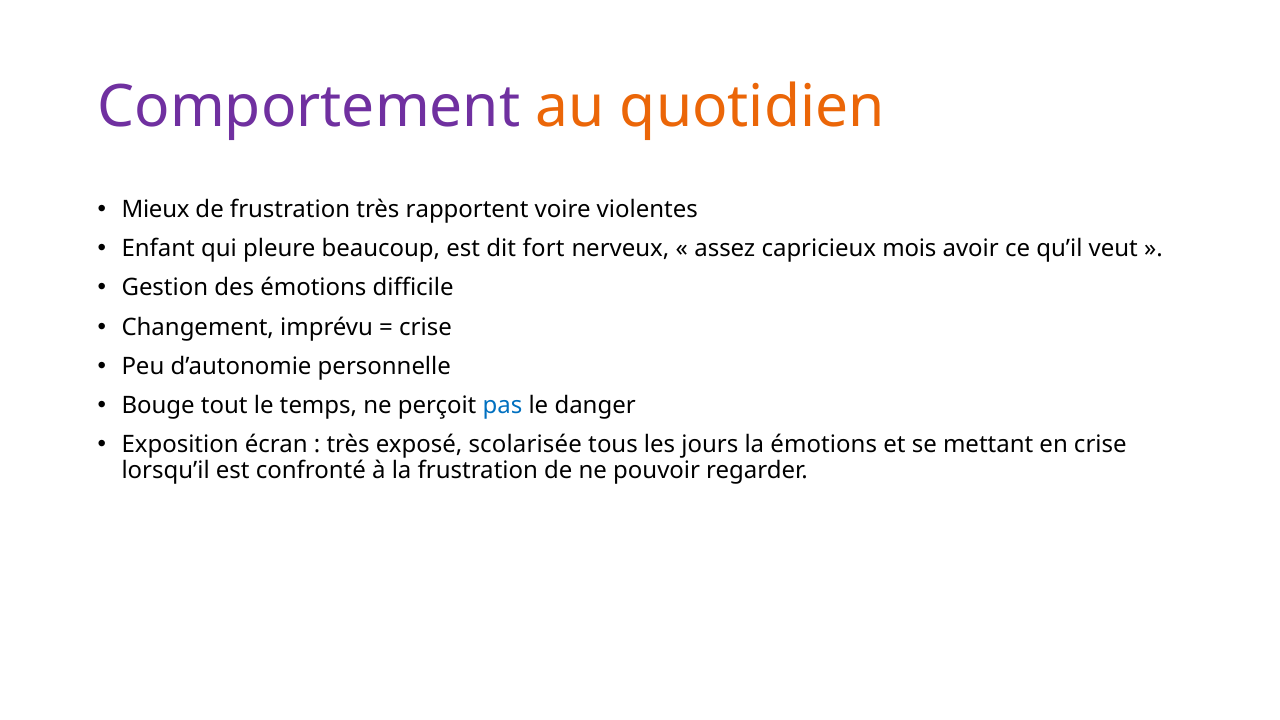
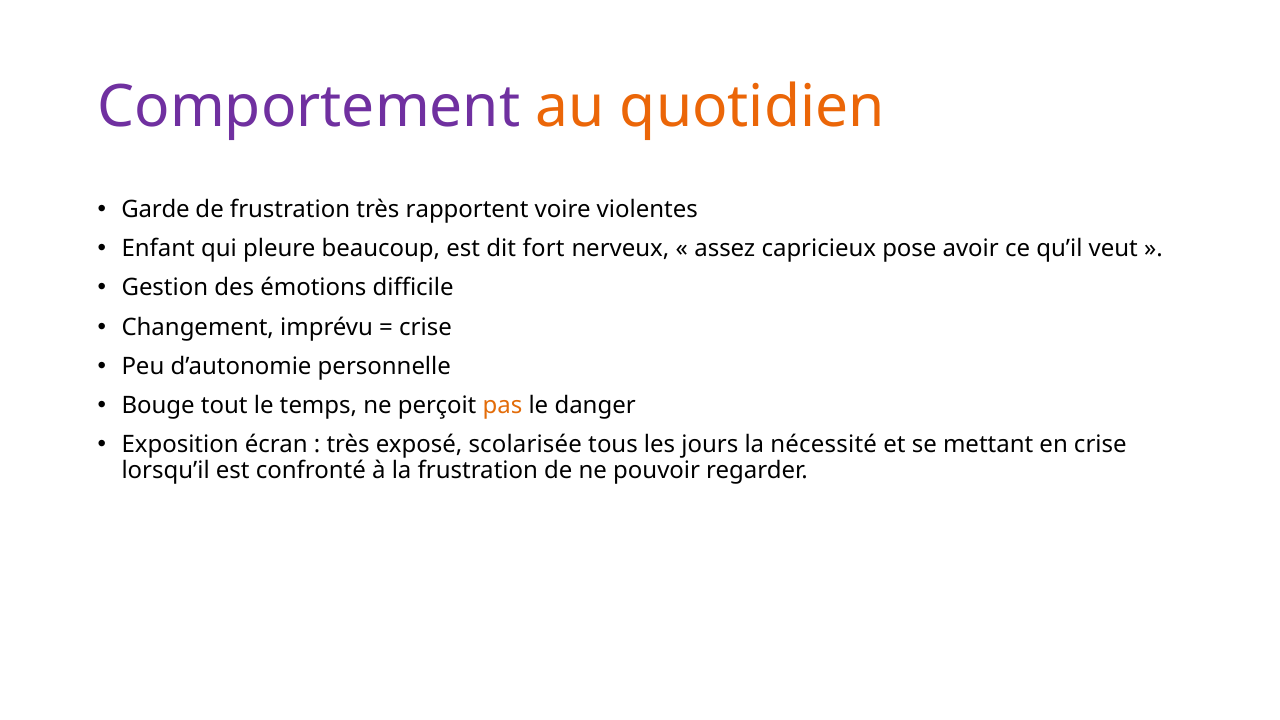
Mieux: Mieux -> Garde
mois: mois -> pose
pas colour: blue -> orange
la émotions: émotions -> nécessité
